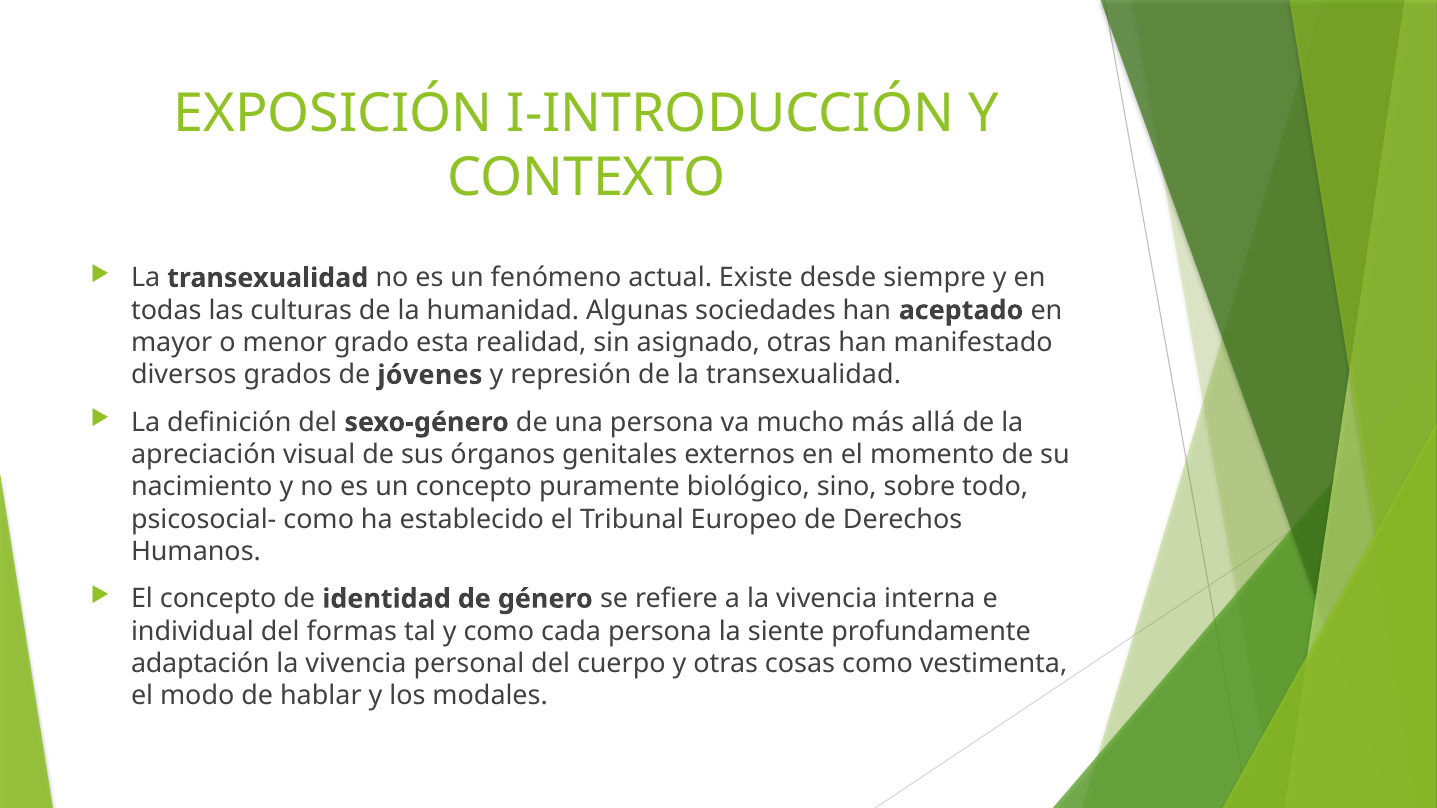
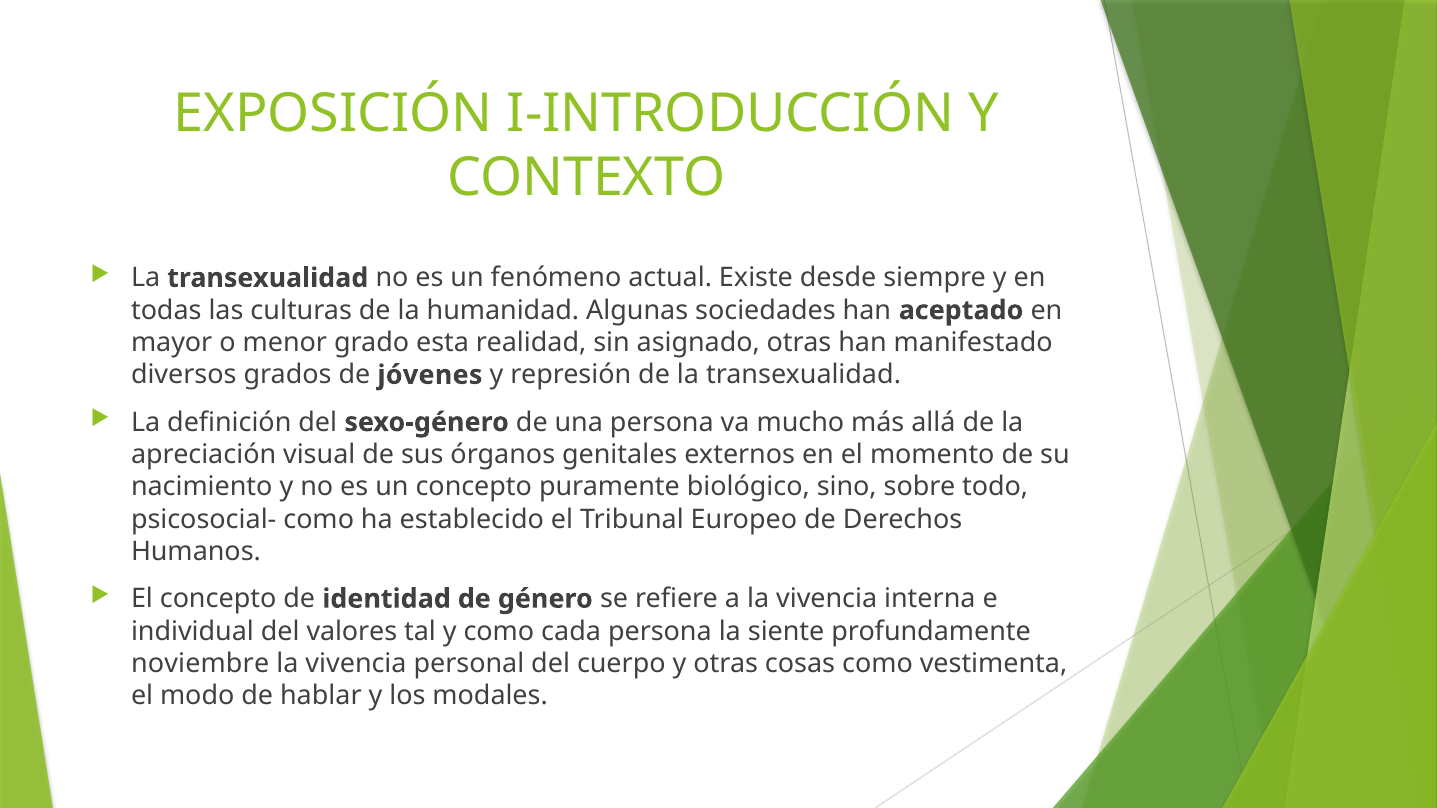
formas: formas -> valores
adaptación: adaptación -> noviembre
